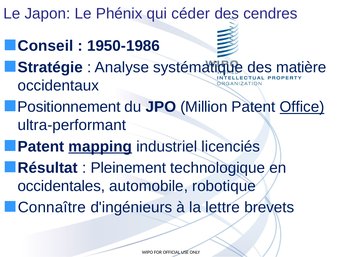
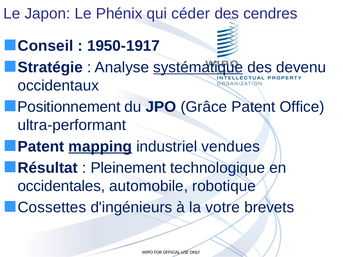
1950-1986: 1950-1986 -> 1950-1917
systématique underline: none -> present
matière: matière -> devenu
Million: Million -> Grâce
Office underline: present -> none
licenciés: licenciés -> vendues
Connaître: Connaître -> Cossettes
lettre: lettre -> votre
